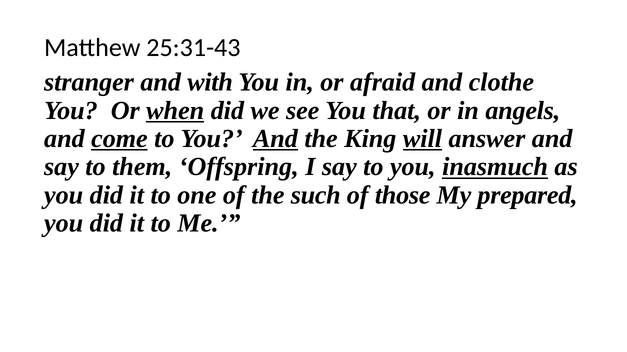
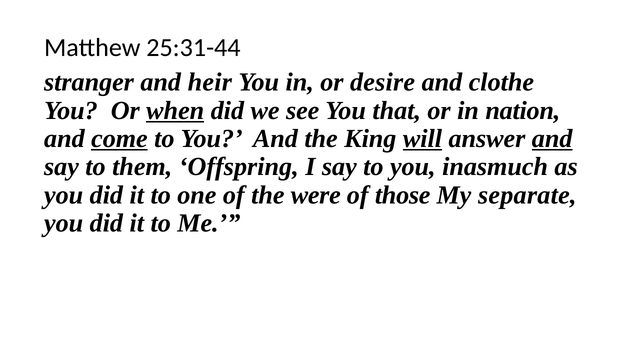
25:31-43: 25:31-43 -> 25:31-44
with: with -> heir
afraid: afraid -> desire
angels: angels -> nation
And at (275, 139) underline: present -> none
and at (552, 139) underline: none -> present
inasmuch underline: present -> none
such: such -> were
prepared: prepared -> separate
